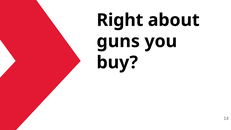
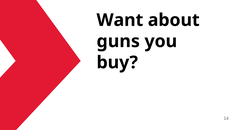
Right: Right -> Want
